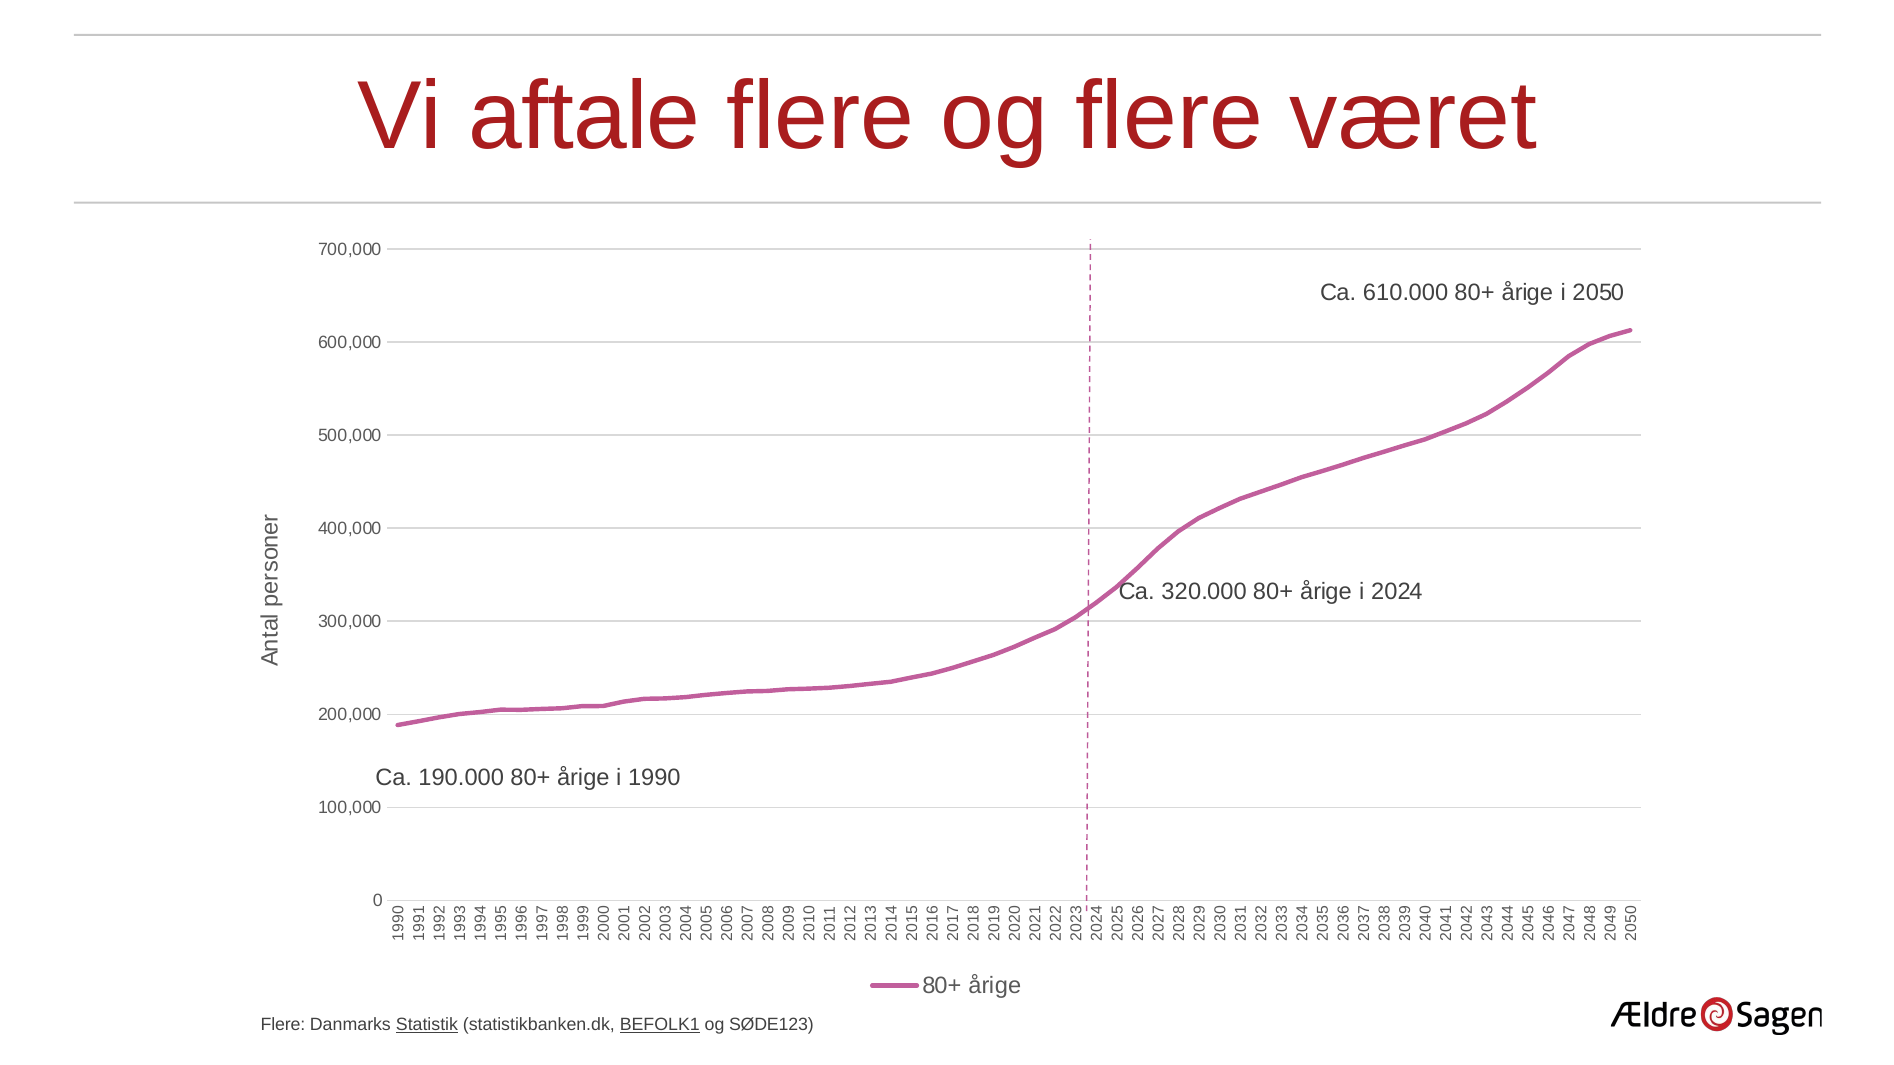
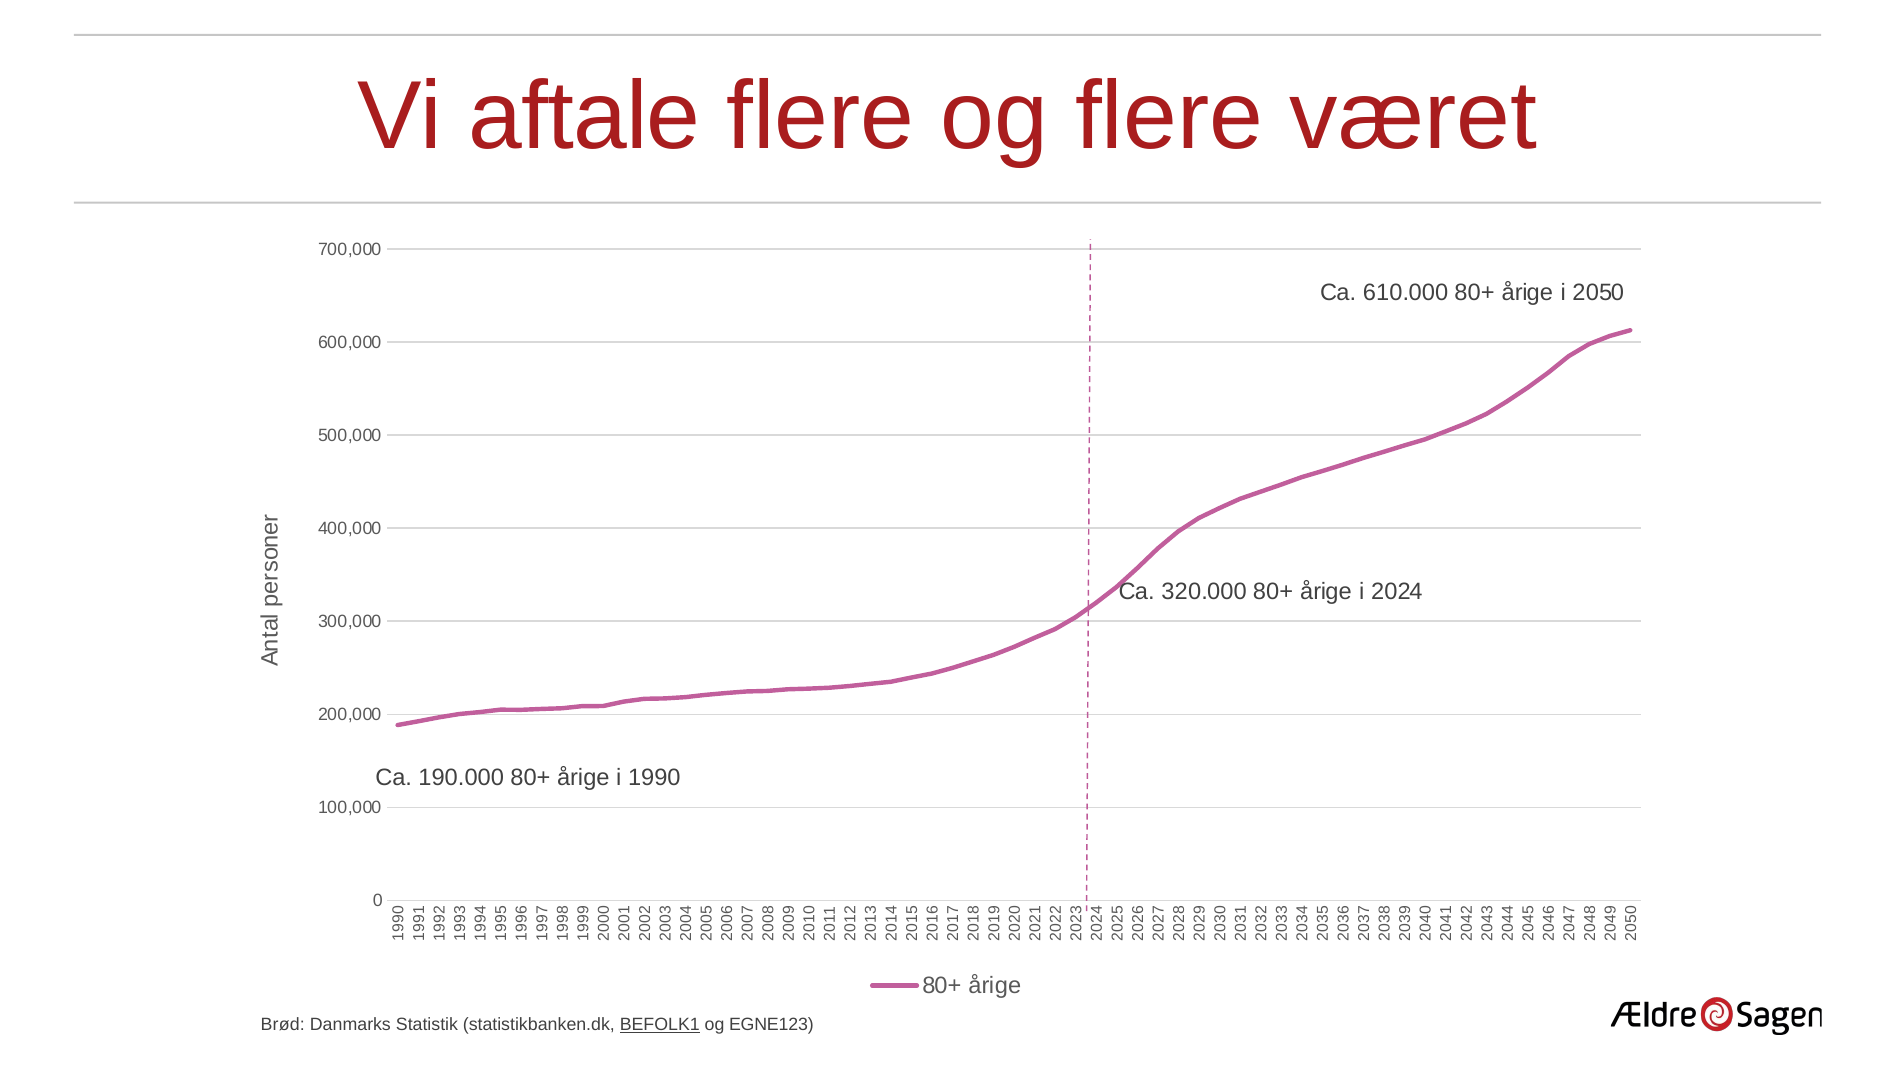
Flere at (283, 1025): Flere -> Brød
Statistik underline: present -> none
SØDE123: SØDE123 -> EGNE123
